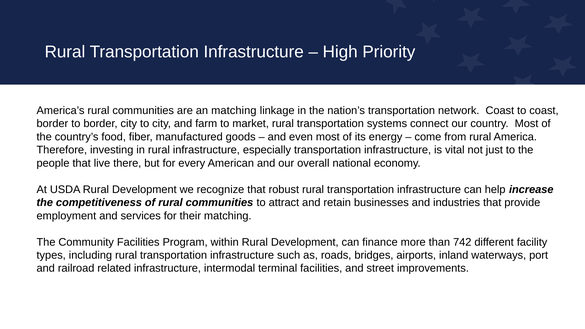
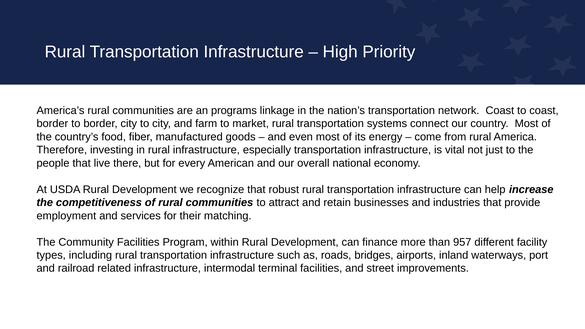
an matching: matching -> programs
742: 742 -> 957
